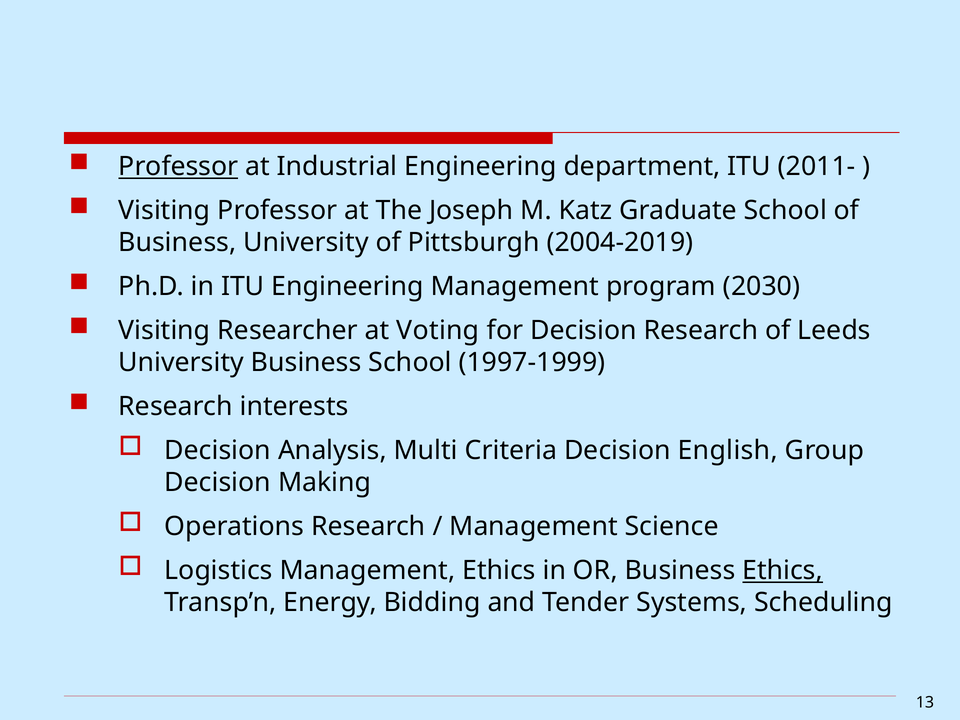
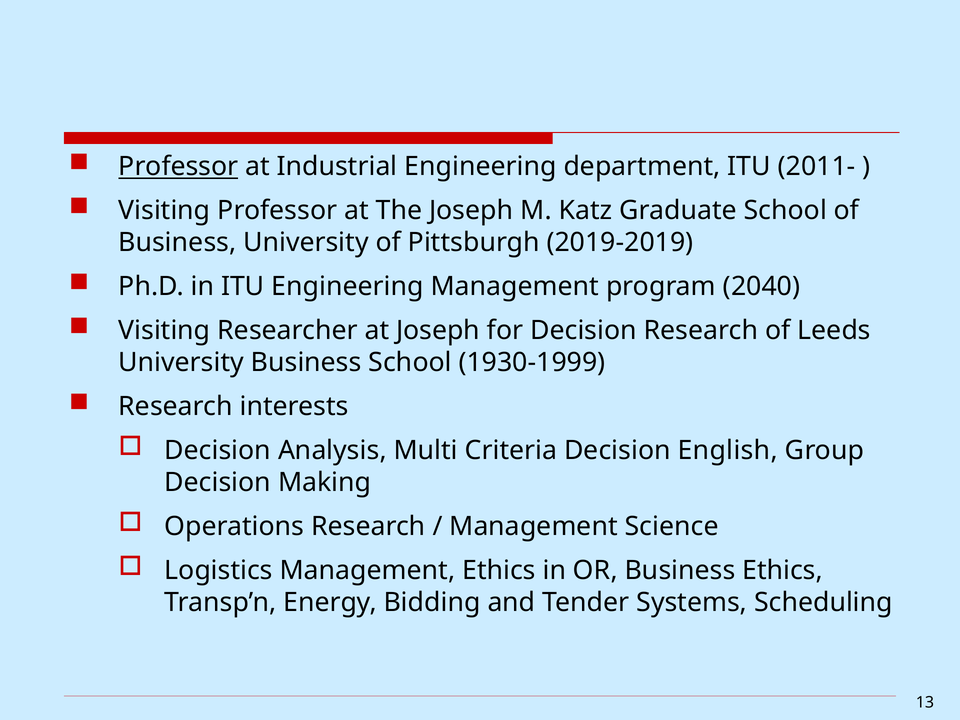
2004-2019: 2004-2019 -> 2019-2019
2030: 2030 -> 2040
at Voting: Voting -> Joseph
1997-1999: 1997-1999 -> 1930-1999
Ethics at (783, 571) underline: present -> none
